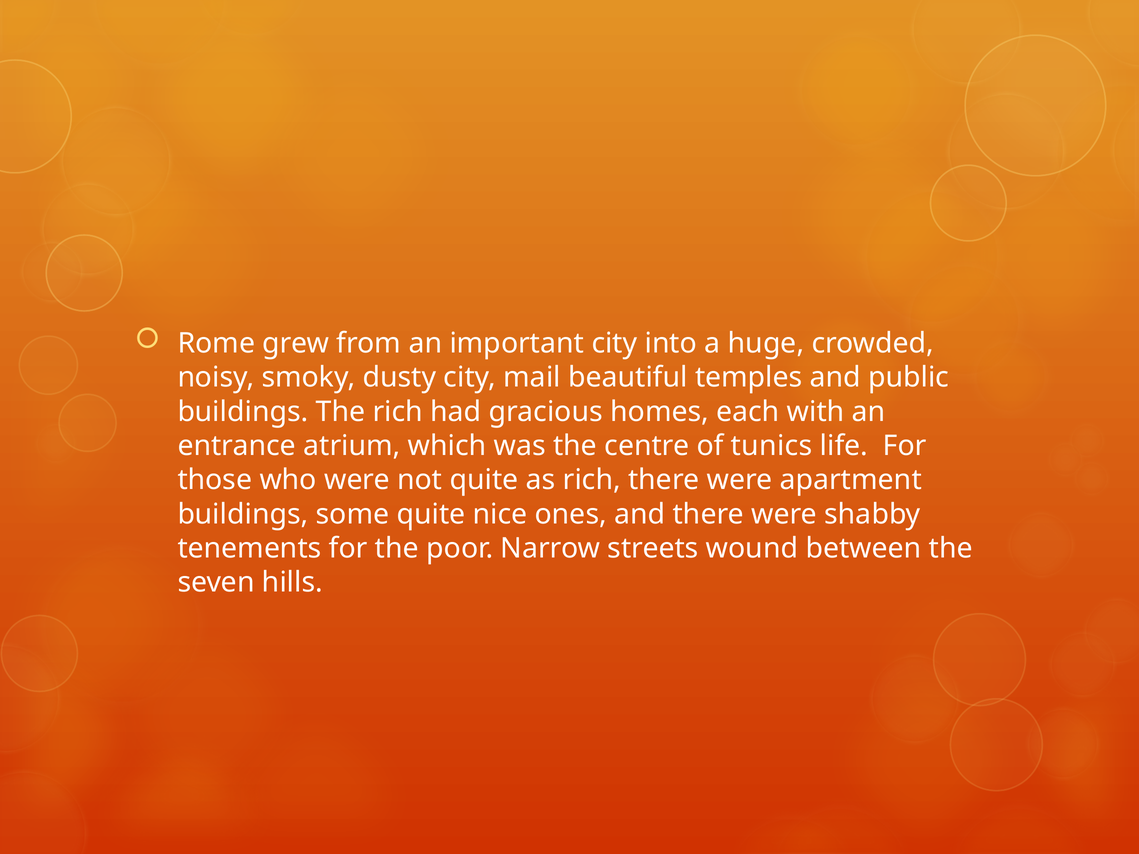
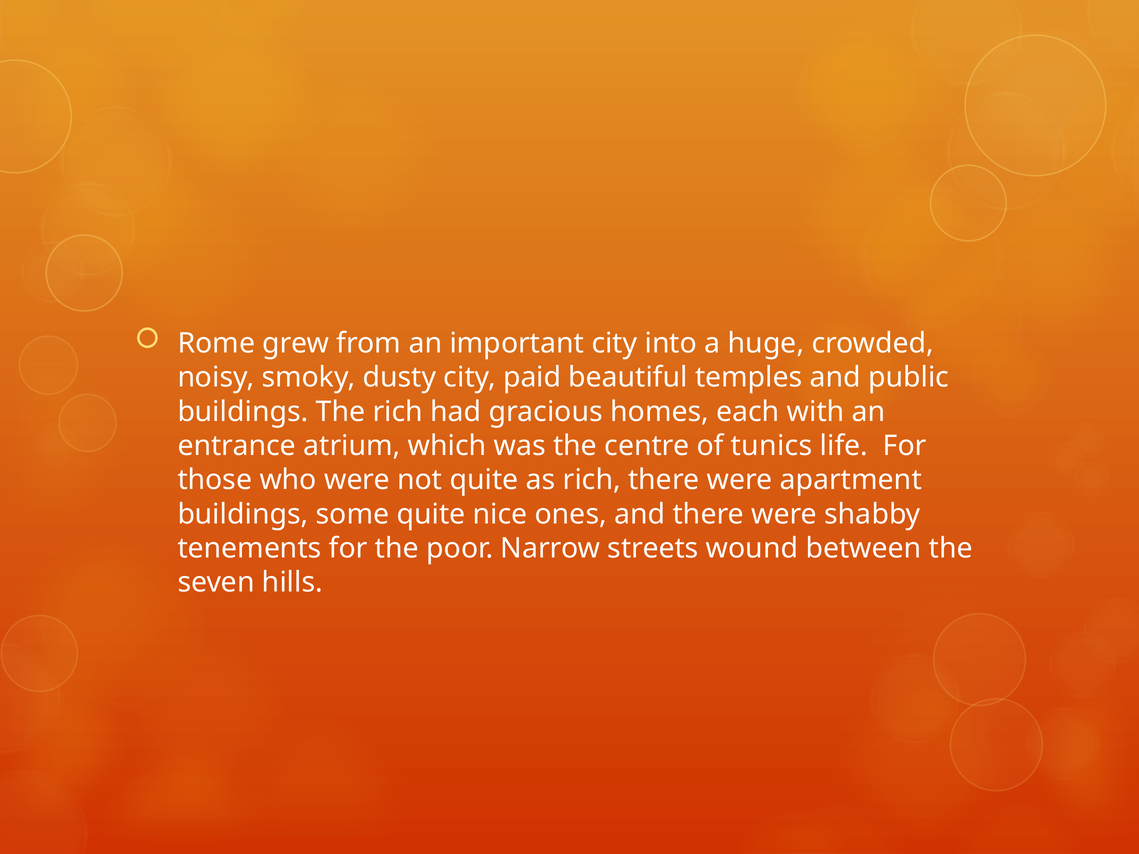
mail: mail -> paid
